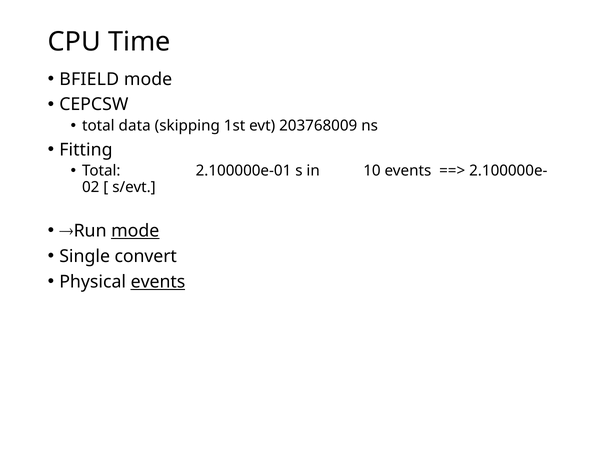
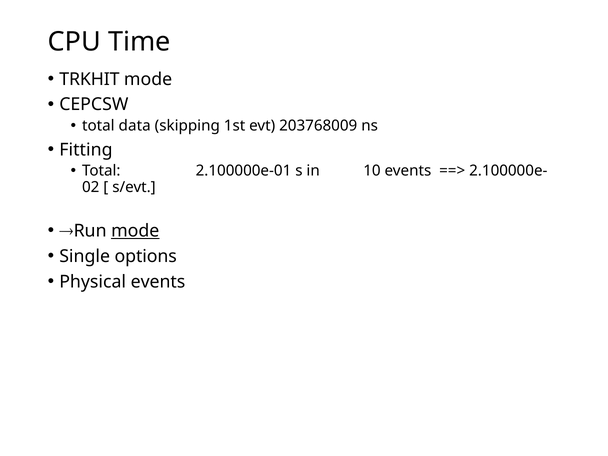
BFIELD: BFIELD -> TRKHIT
convert: convert -> options
events at (158, 282) underline: present -> none
